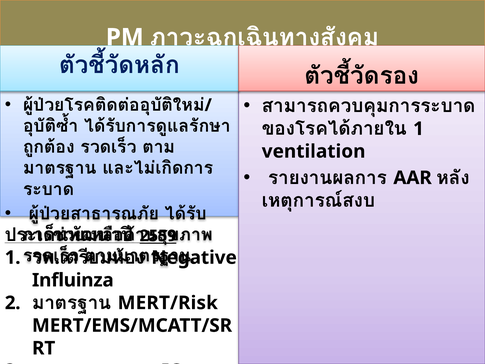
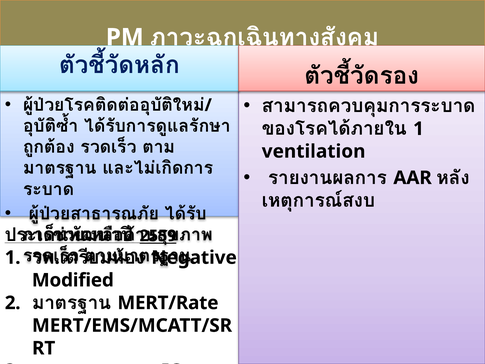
Influinza: Influinza -> Modified
MERT/Risk: MERT/Risk -> MERT/Rate
